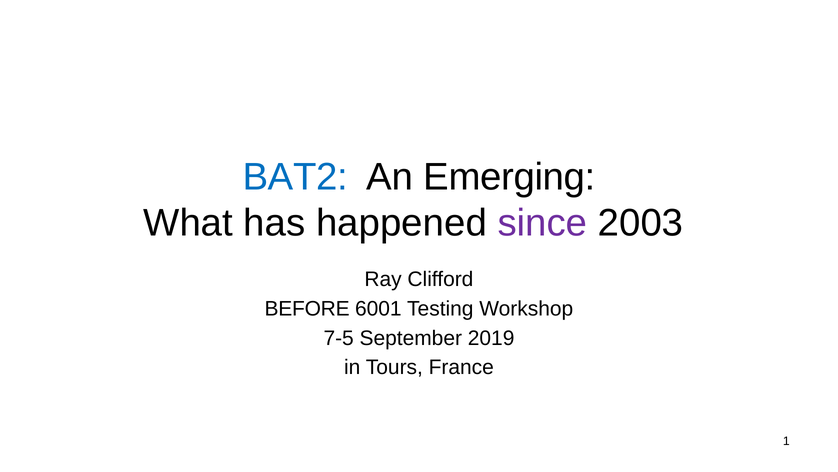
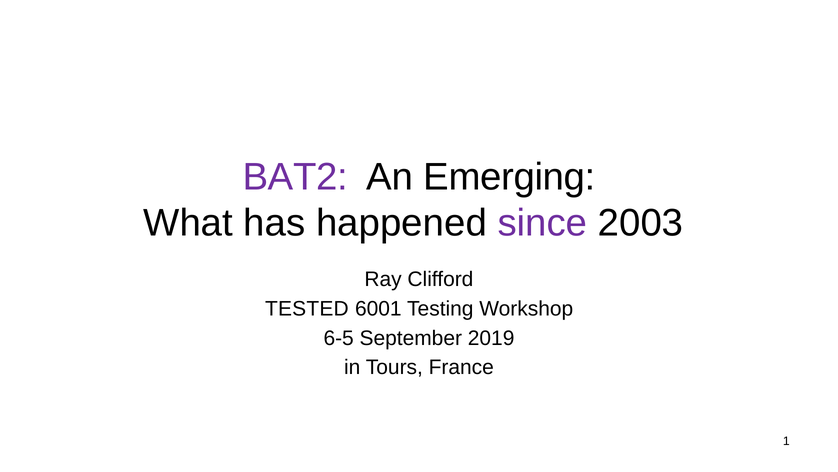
BAT2 colour: blue -> purple
BEFORE: BEFORE -> TESTED
7-5: 7-5 -> 6-5
